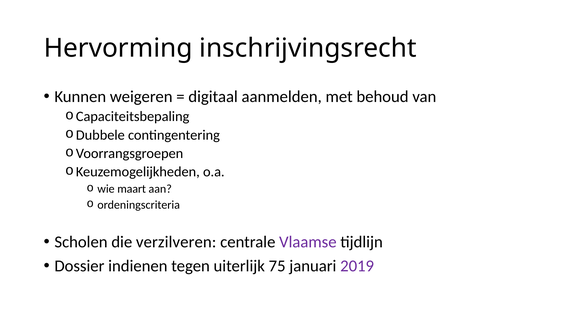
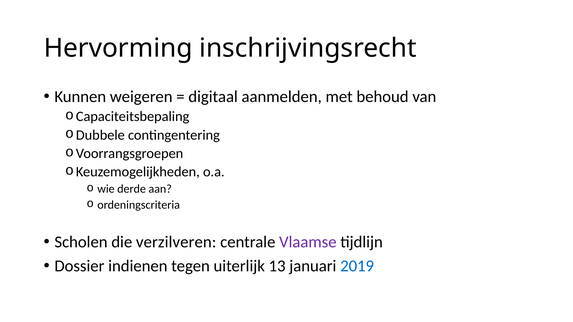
maart: maart -> derde
75: 75 -> 13
2019 colour: purple -> blue
